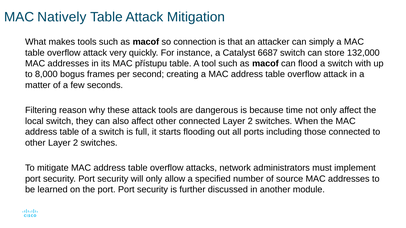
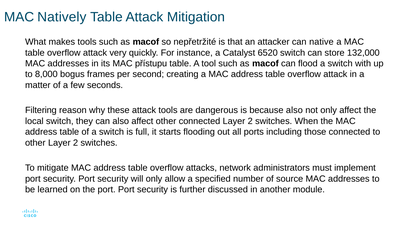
connection: connection -> nepřetržité
simply: simply -> native
6687: 6687 -> 6520
because time: time -> also
